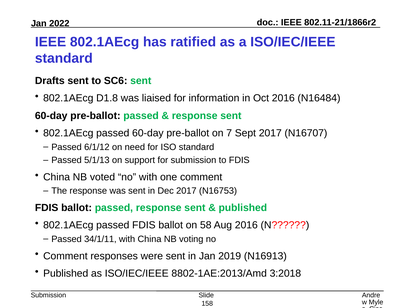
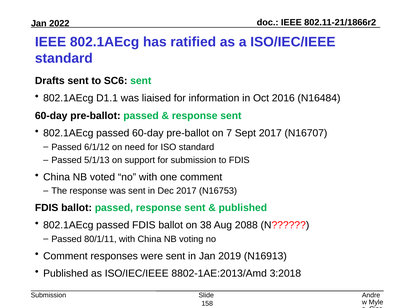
D1.8: D1.8 -> D1.1
58: 58 -> 38
Aug 2016: 2016 -> 2088
34/1/11: 34/1/11 -> 80/1/11
